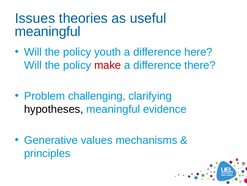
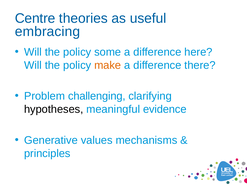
Issues: Issues -> Centre
meaningful at (48, 31): meaningful -> embracing
youth: youth -> some
make colour: red -> orange
